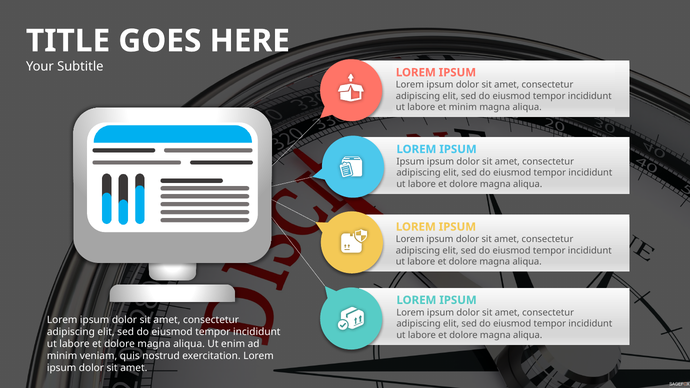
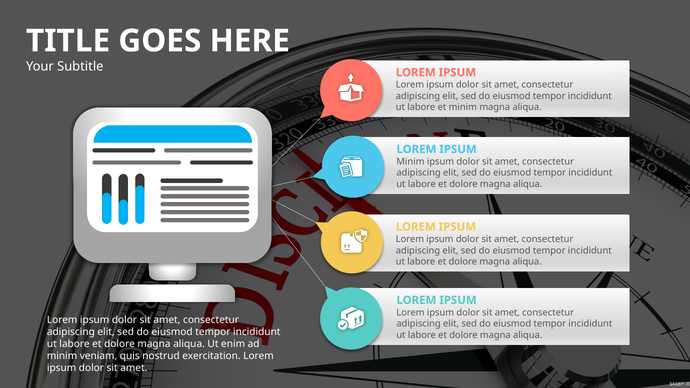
Ipsum at (410, 162): Ipsum -> Minim
